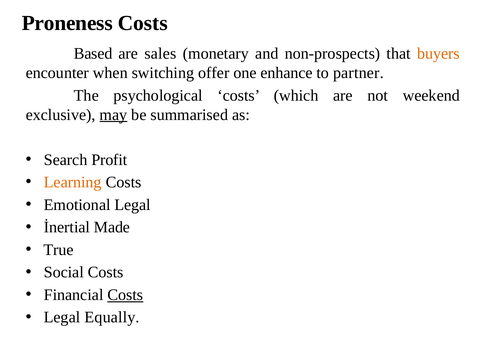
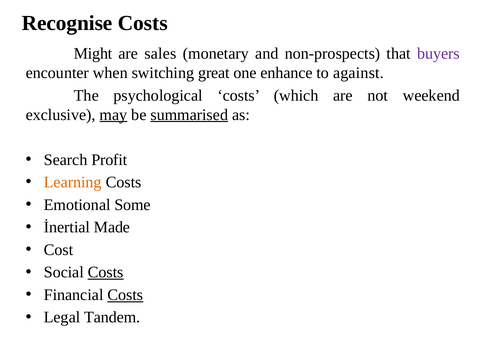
Proneness: Proneness -> Recognise
Based: Based -> Might
buyers colour: orange -> purple
offer: offer -> great
partner: partner -> against
summarised underline: none -> present
Emotional Legal: Legal -> Some
True: True -> Cost
Costs at (106, 272) underline: none -> present
Equally: Equally -> Tandem
